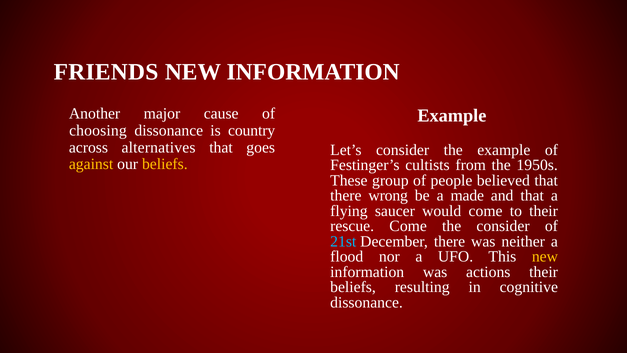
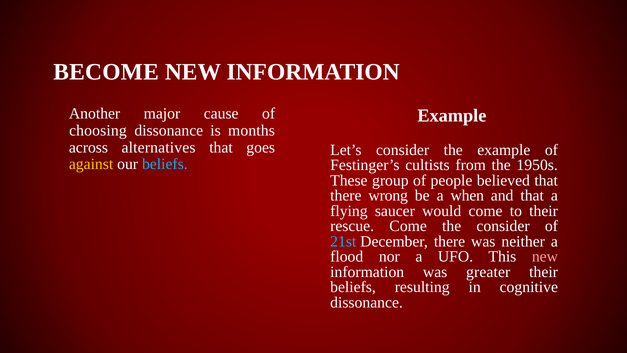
FRIENDS: FRIENDS -> BECOME
country: country -> months
beliefs at (165, 164) colour: yellow -> light blue
made: made -> when
new at (545, 257) colour: yellow -> pink
actions: actions -> greater
